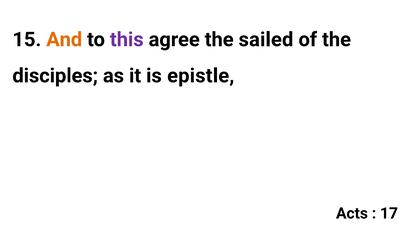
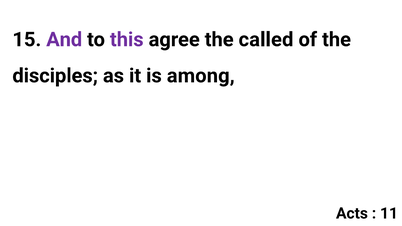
And colour: orange -> purple
sailed: sailed -> called
epistle: epistle -> among
17: 17 -> 11
